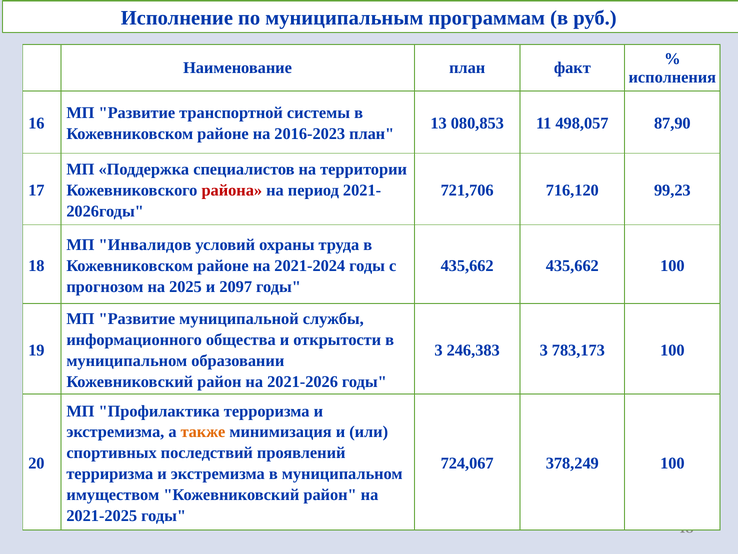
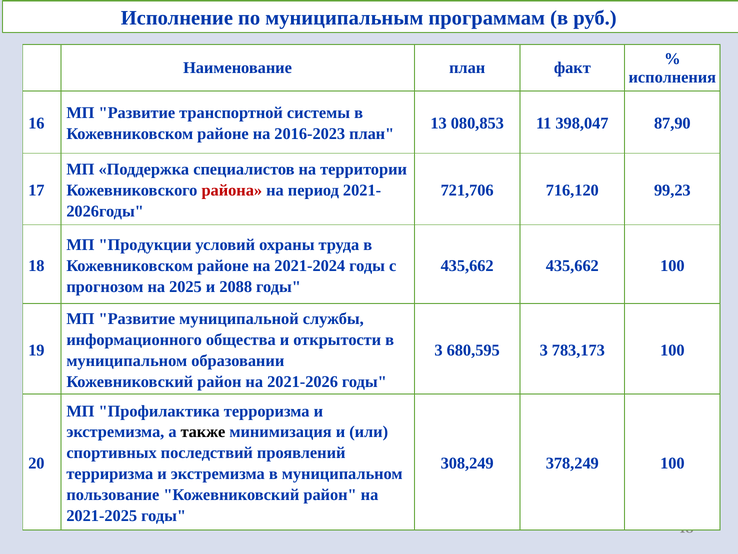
498,057: 498,057 -> 398,047
Инвалидов: Инвалидов -> Продукции
2097: 2097 -> 2088
246,383: 246,383 -> 680,595
также colour: orange -> black
724,067: 724,067 -> 308,249
имуществом: имуществом -> пользование
